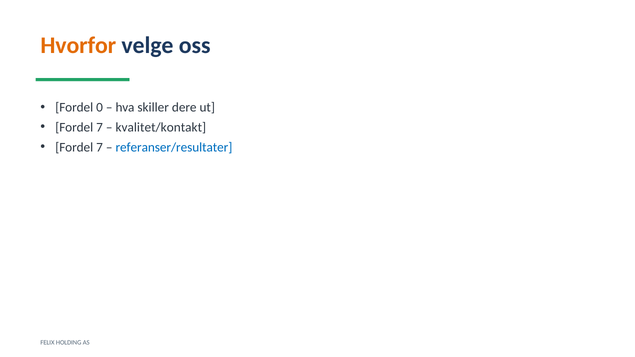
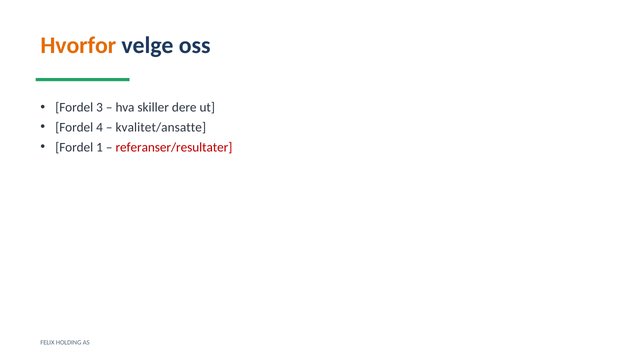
0: 0 -> 3
7 at (100, 127): 7 -> 4
kvalitet/kontakt: kvalitet/kontakt -> kvalitet/ansatte
7 at (100, 147): 7 -> 1
referanser/resultater colour: blue -> red
